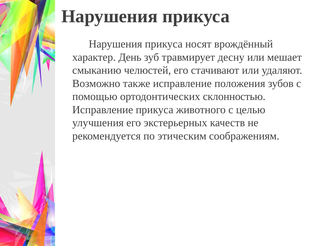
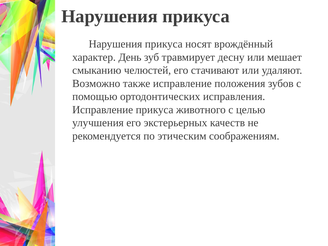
склонностью: склонностью -> исправления
